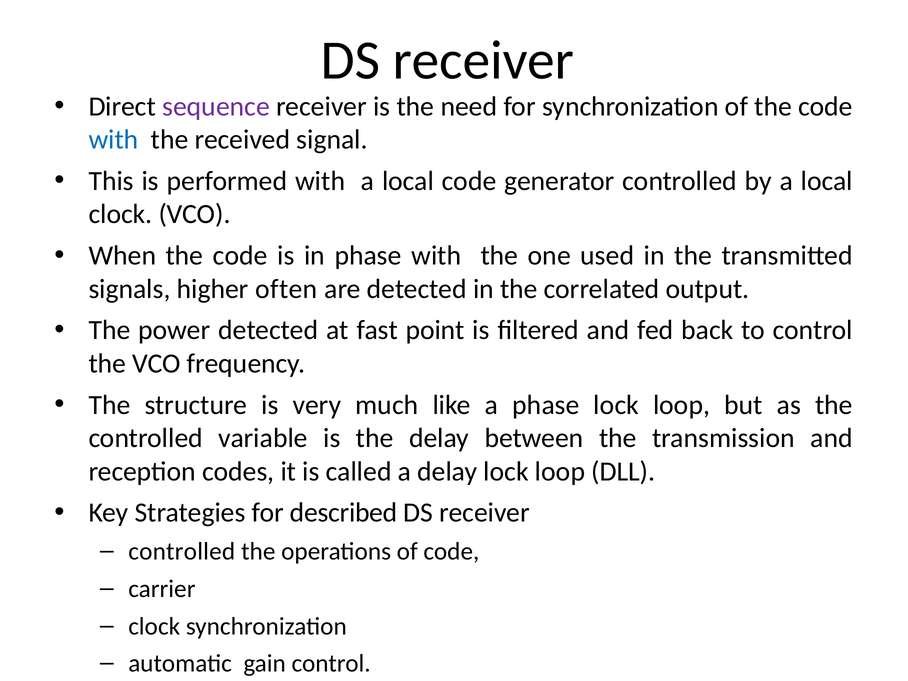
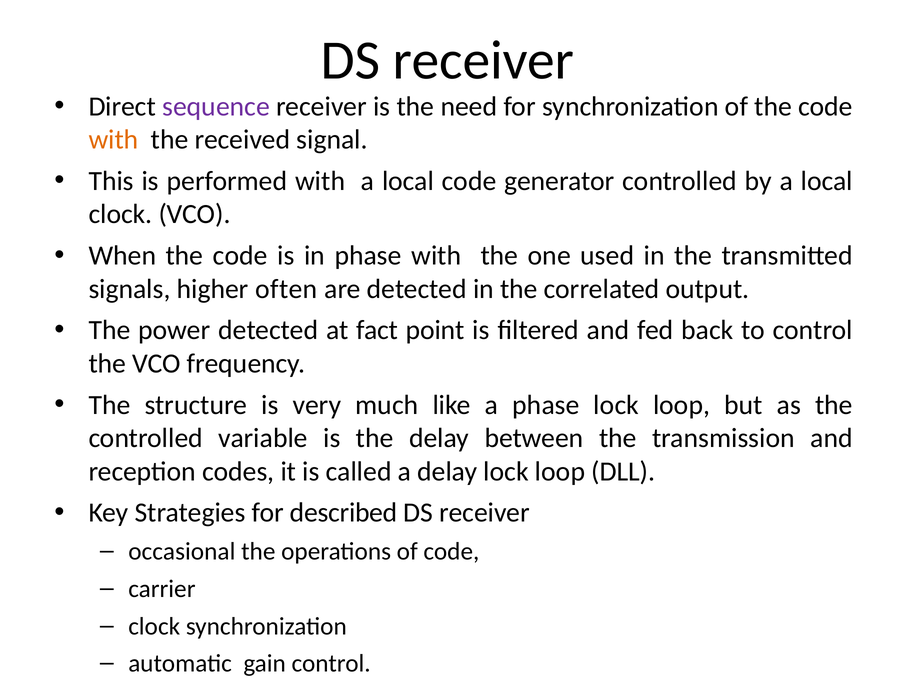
with at (114, 140) colour: blue -> orange
fast: fast -> fact
controlled at (182, 552): controlled -> occasional
